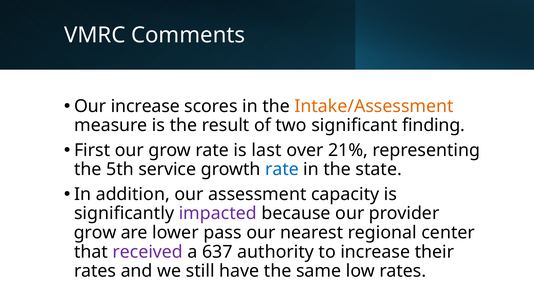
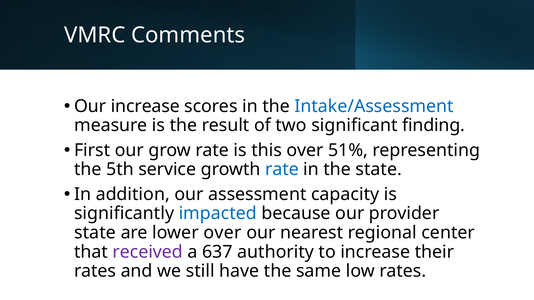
Intake/Assessment colour: orange -> blue
last: last -> this
21%: 21% -> 51%
impacted colour: purple -> blue
grow at (95, 233): grow -> state
lower pass: pass -> over
